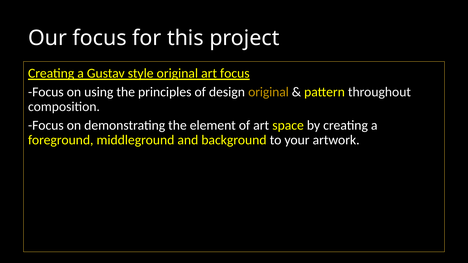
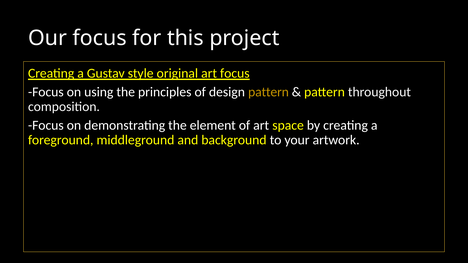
design original: original -> pattern
